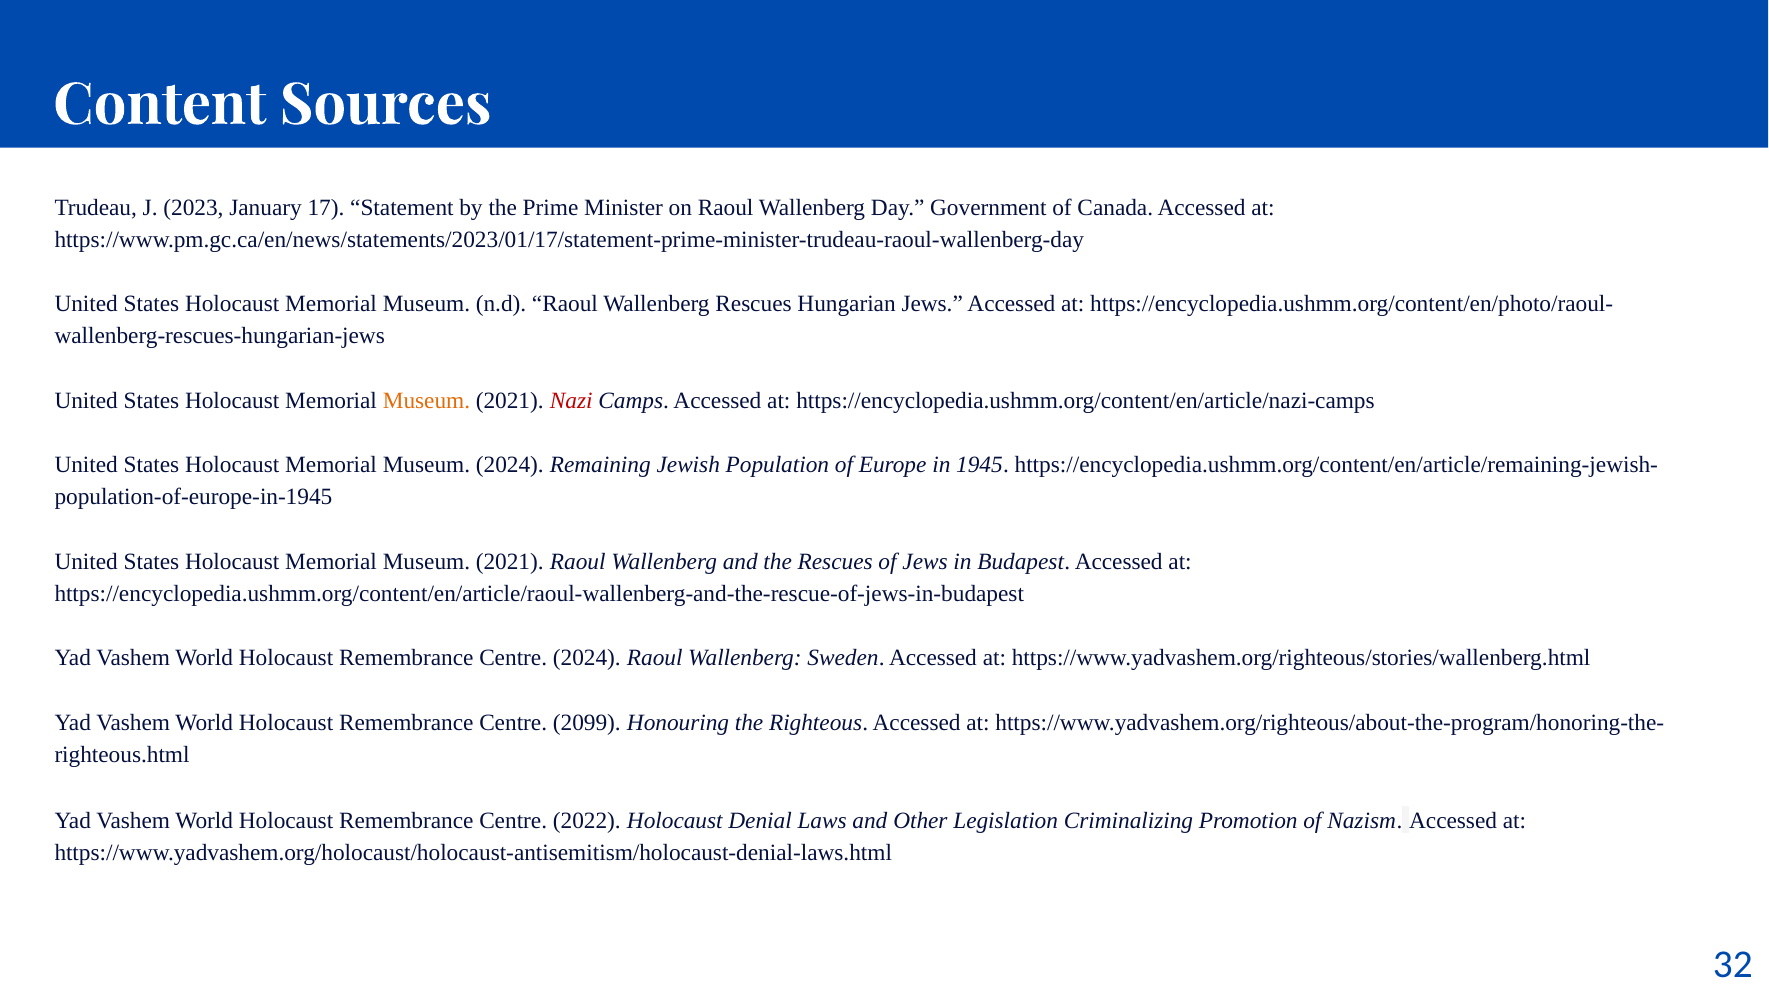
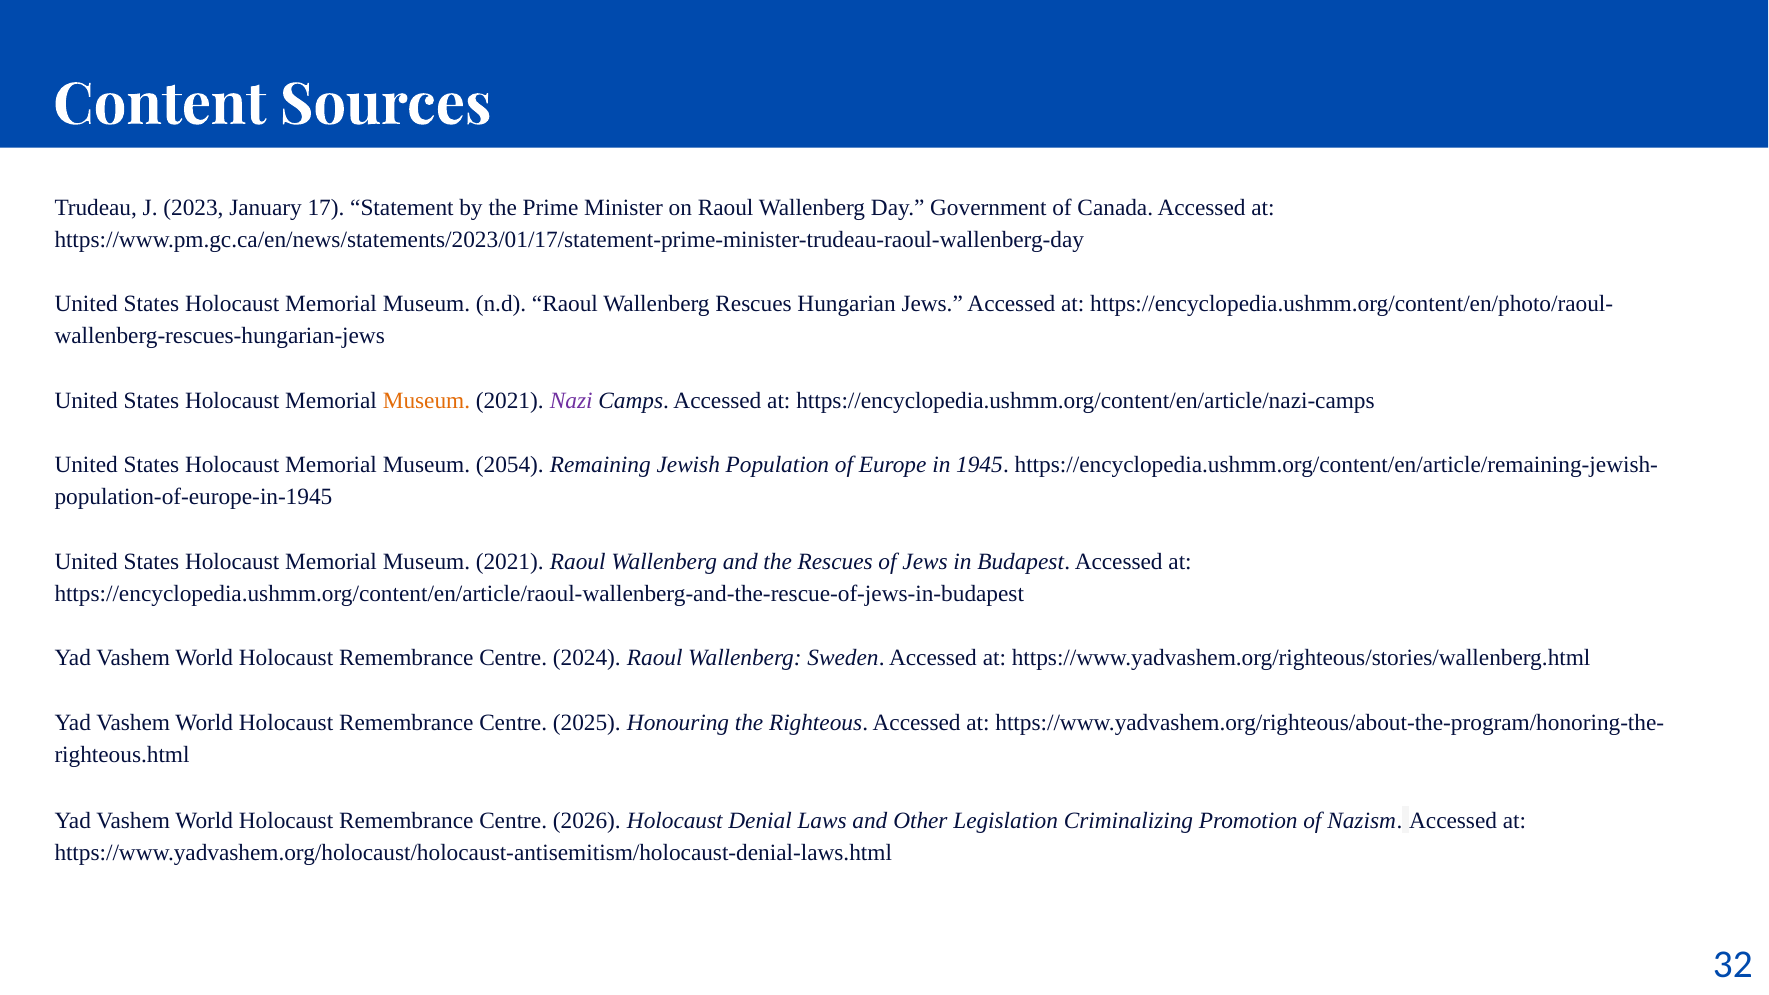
Nazi colour: red -> purple
Museum 2024: 2024 -> 2054
2099: 2099 -> 2025
2022: 2022 -> 2026
